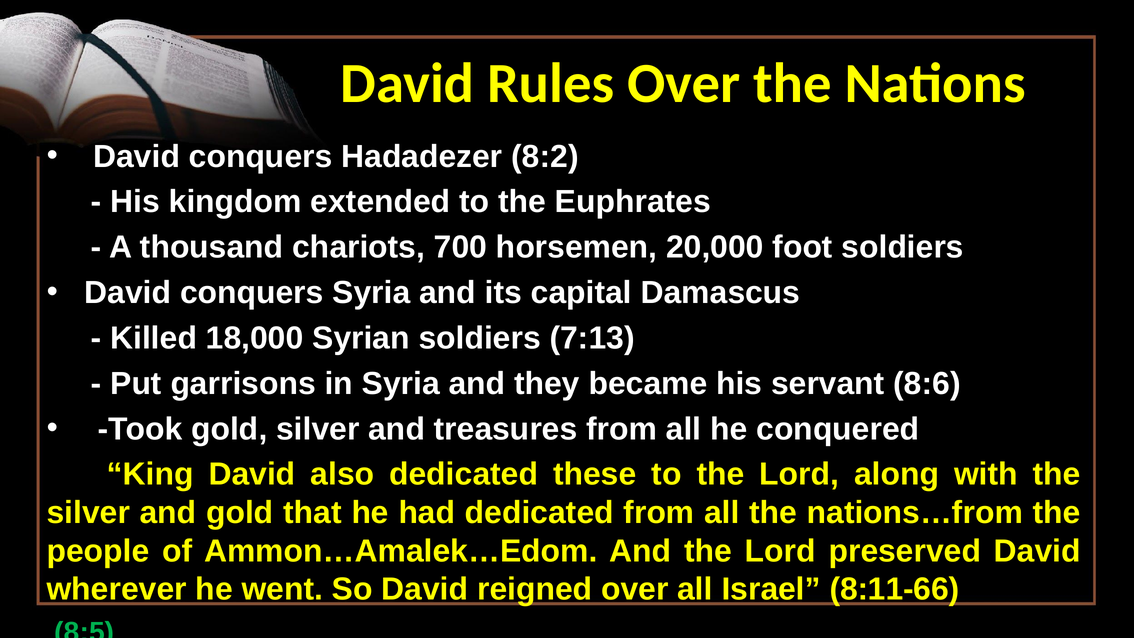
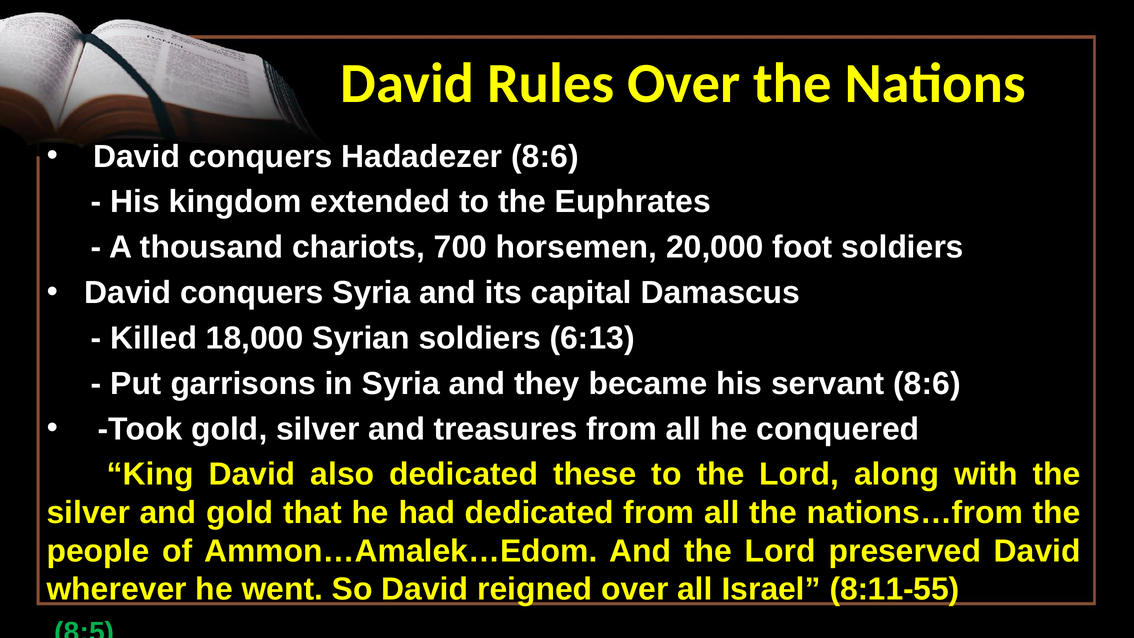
Hadadezer 8:2: 8:2 -> 8:6
7:13: 7:13 -> 6:13
8:11-66: 8:11-66 -> 8:11-55
